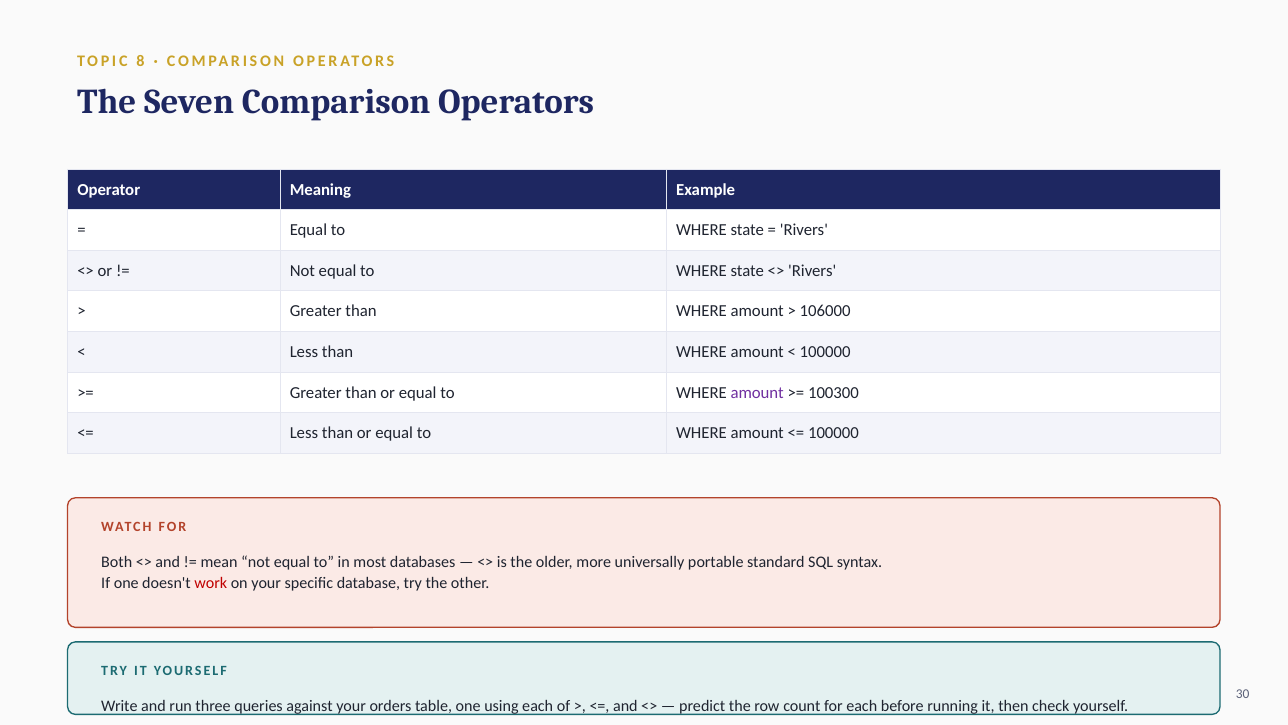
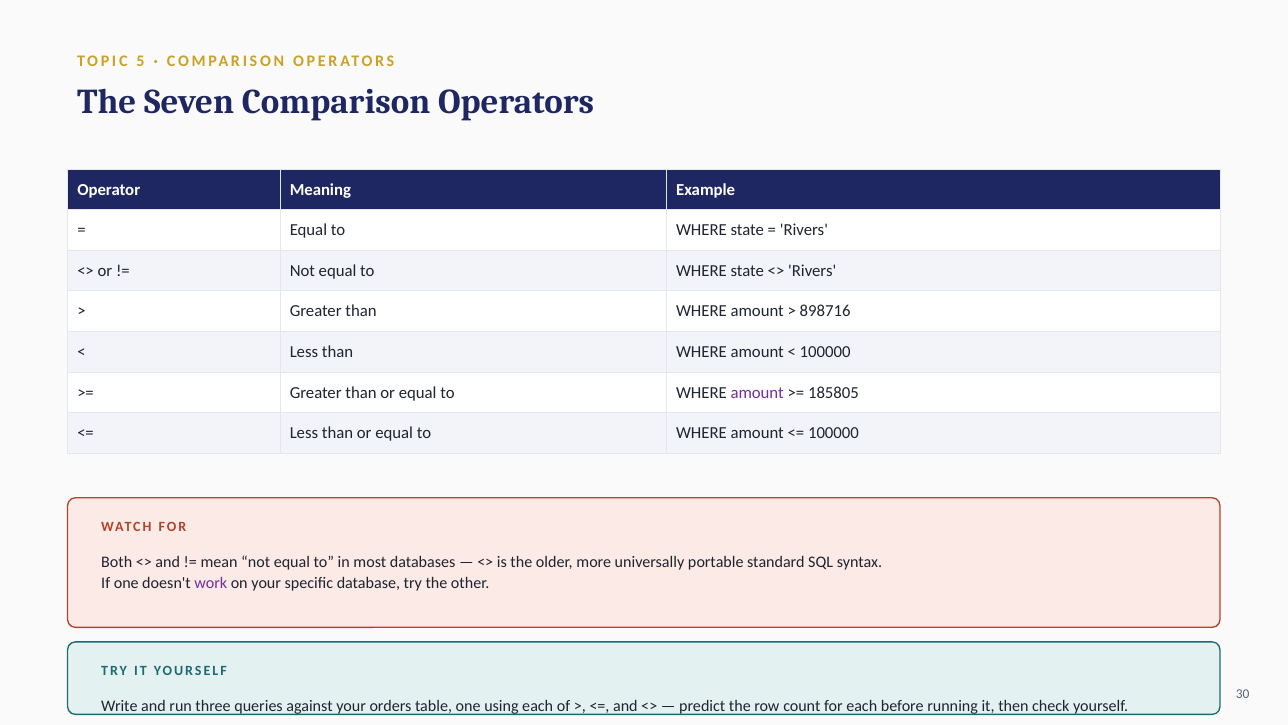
8: 8 -> 5
106000: 106000 -> 898716
100300: 100300 -> 185805
work colour: red -> purple
